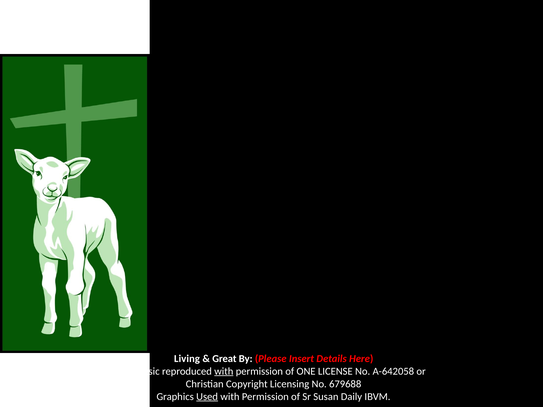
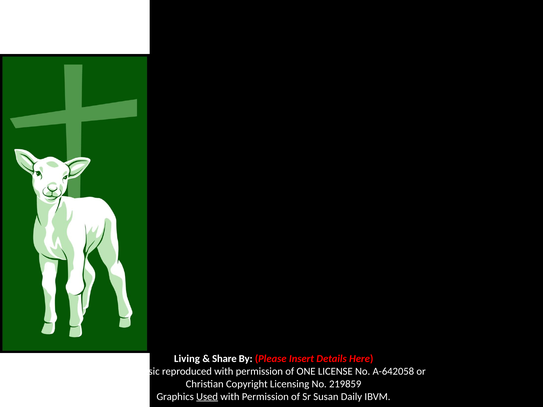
Great: Great -> Share
with at (224, 371) underline: present -> none
679688: 679688 -> 219859
